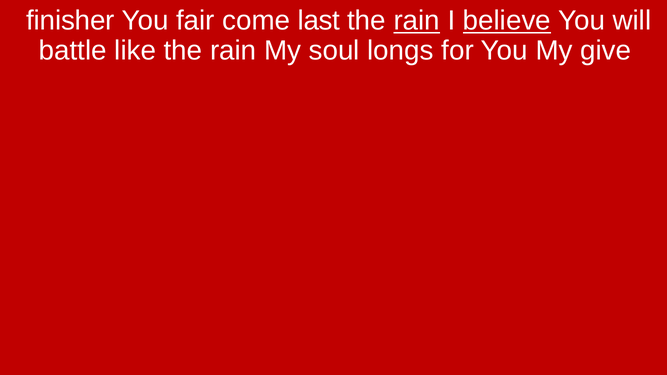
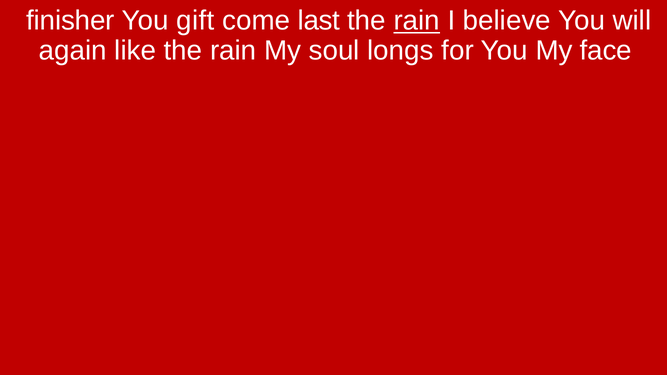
fair: fair -> gift
believe underline: present -> none
battle: battle -> again
give: give -> face
